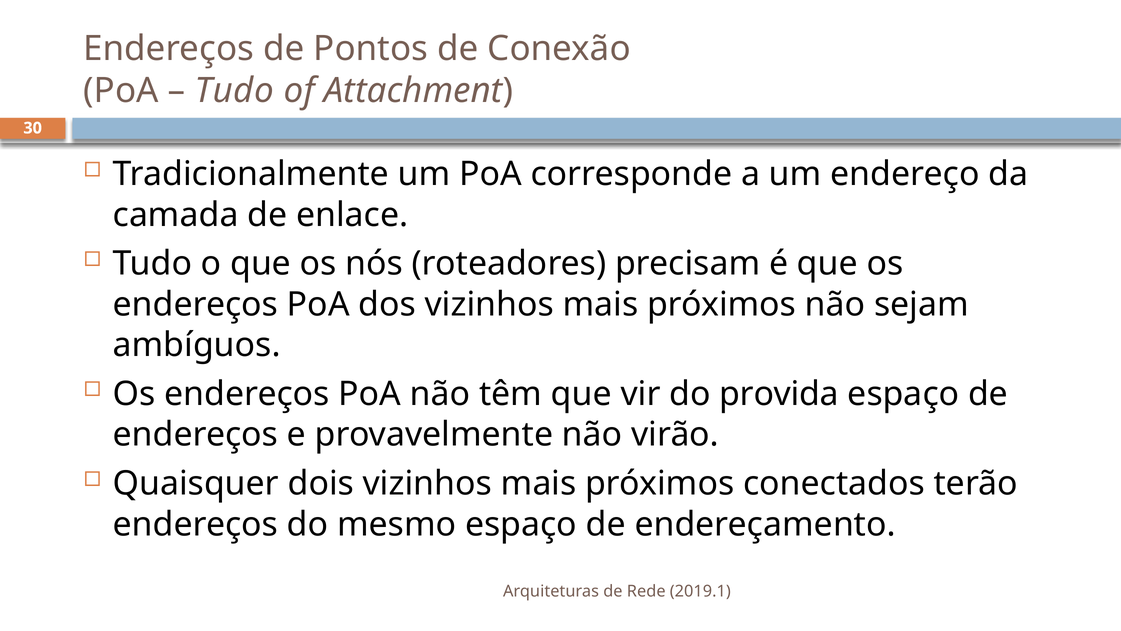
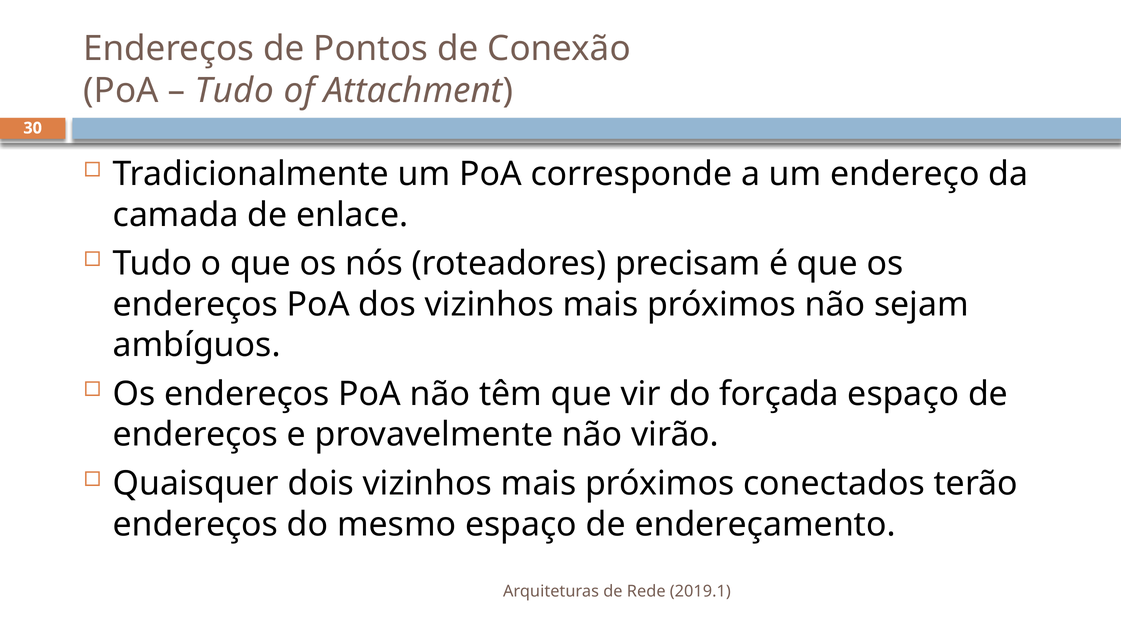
provida: provida -> forçada
